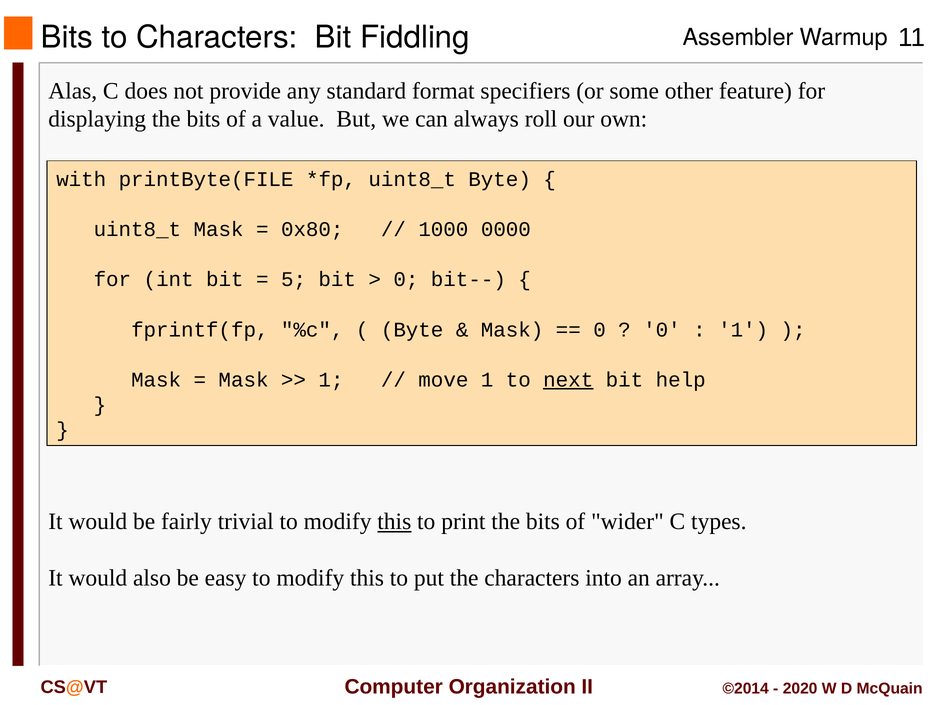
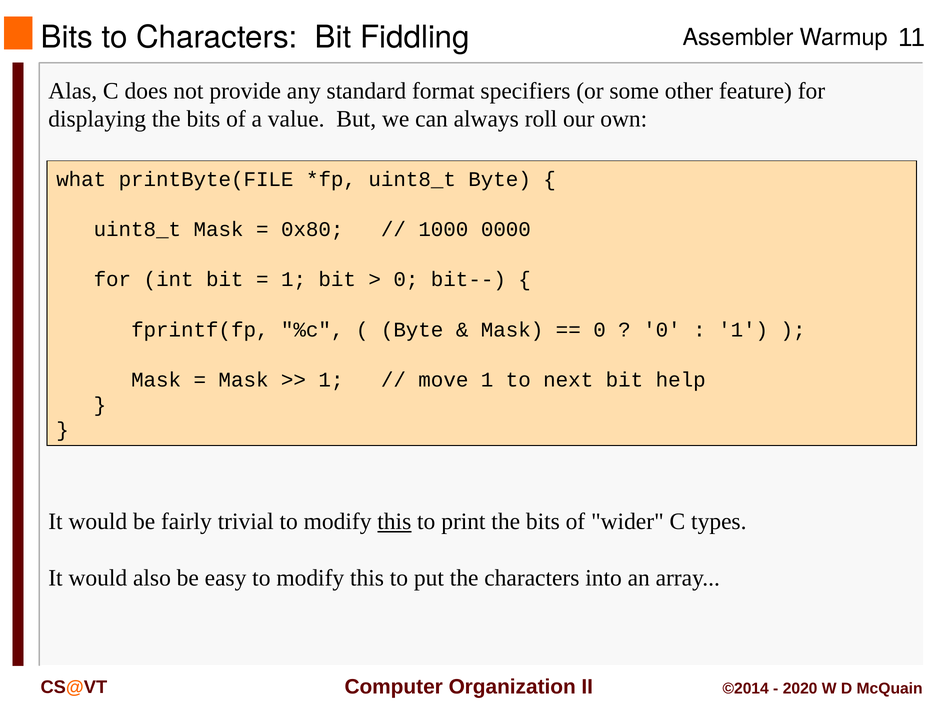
with: with -> what
5 at (294, 280): 5 -> 1
next underline: present -> none
